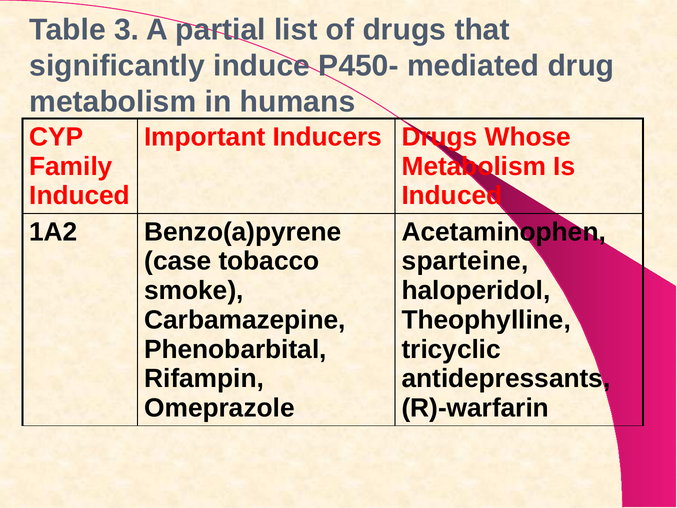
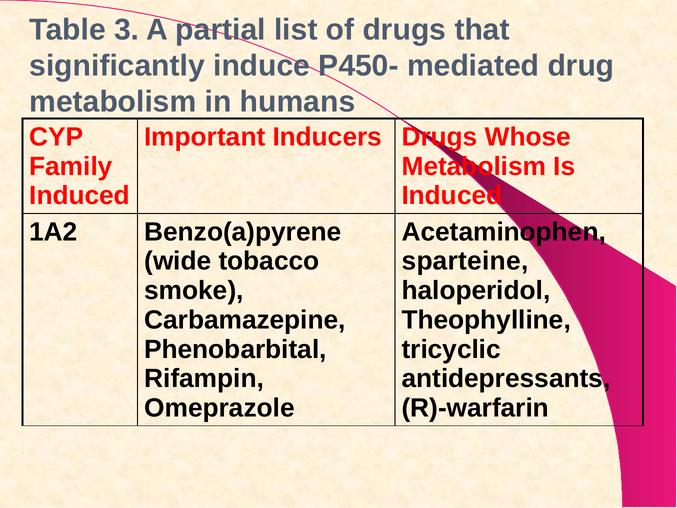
case: case -> wide
